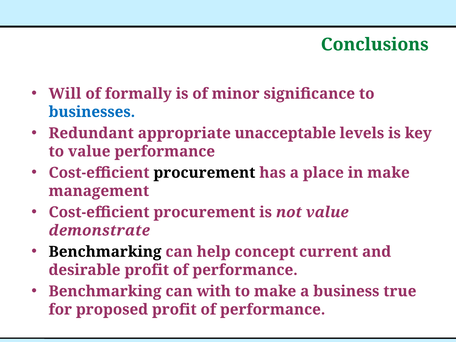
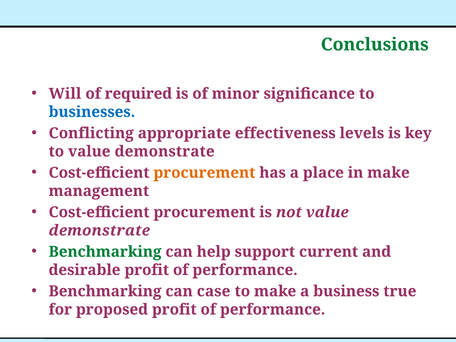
formally: formally -> required
Redundant: Redundant -> Conflicting
unacceptable: unacceptable -> effectiveness
to value performance: performance -> demonstrate
procurement at (204, 173) colour: black -> orange
Benchmarking at (105, 252) colour: black -> green
concept: concept -> support
with: with -> case
